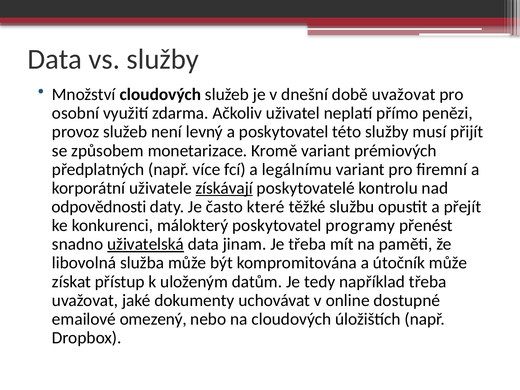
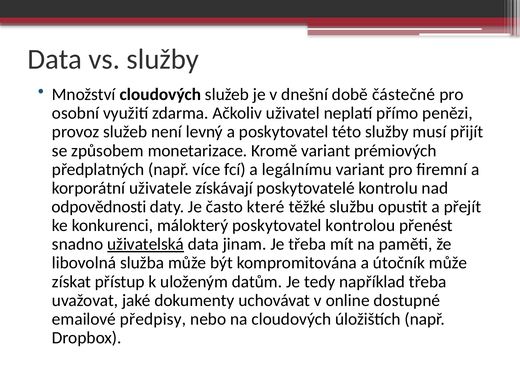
době uvažovat: uvažovat -> částečné
získávají underline: present -> none
programy: programy -> kontrolou
omezený: omezený -> předpisy
